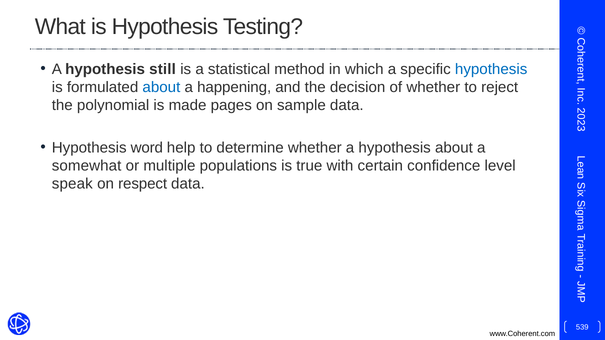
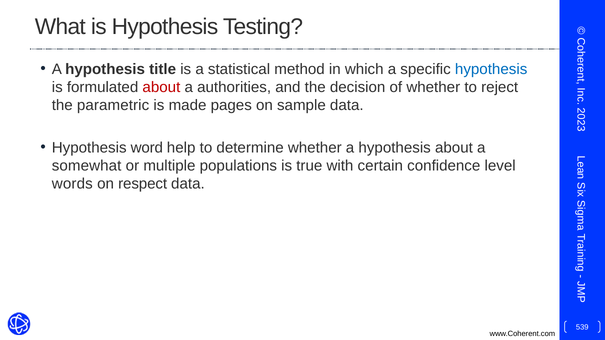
still: still -> title
about at (161, 87) colour: blue -> red
happening: happening -> authorities
polynomial: polynomial -> parametric
speak: speak -> words
